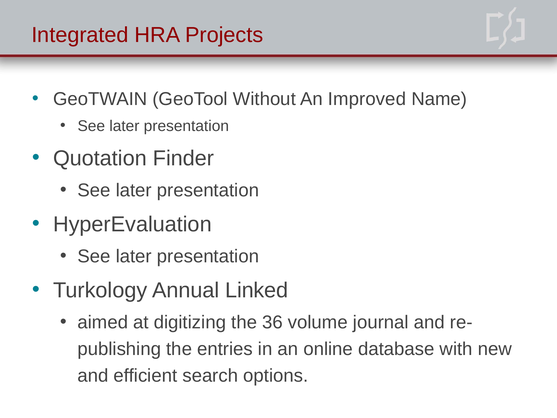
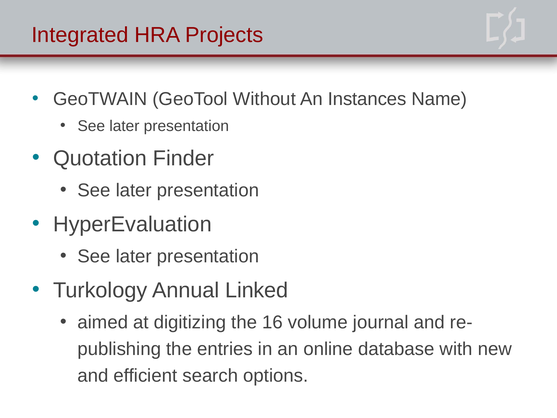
Improved: Improved -> Instances
36: 36 -> 16
